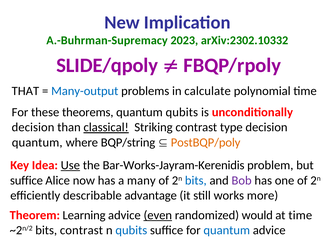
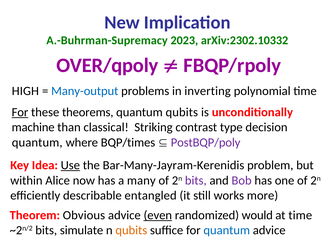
SLIDE/qpoly: SLIDE/qpoly -> OVER/qpoly
THAT: THAT -> HIGH
calculate: calculate -> inverting
For at (20, 112) underline: none -> present
decision at (33, 127): decision -> machine
classical underline: present -> none
BQP/string: BQP/string -> BQP/times
PostBQP/poly colour: orange -> purple
Bar-Works-Jayram-Kerenidis: Bar-Works-Jayram-Kerenidis -> Bar-Many-Jayram-Kerenidis
suffice at (26, 181): suffice -> within
bits at (196, 181) colour: blue -> purple
advantage: advantage -> entangled
Learning: Learning -> Obvious
bits contrast: contrast -> simulate
qubits at (131, 231) colour: blue -> orange
